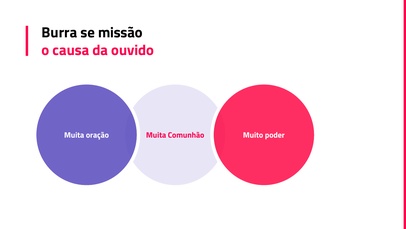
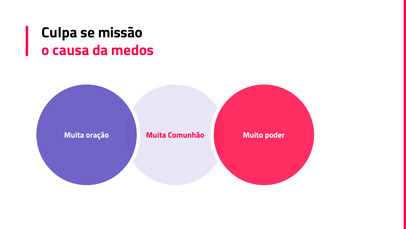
Burra: Burra -> Culpa
ouvido: ouvido -> medos
